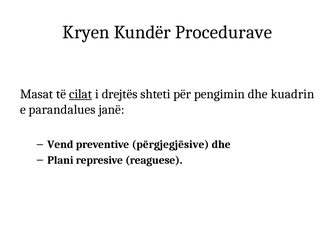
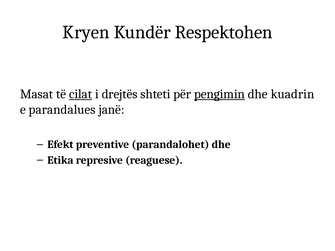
Procedurave: Procedurave -> Respektohen
pengimin underline: none -> present
Vend: Vend -> Efekt
përgjegjësive: përgjegjësive -> parandalohet
Plani: Plani -> Etika
